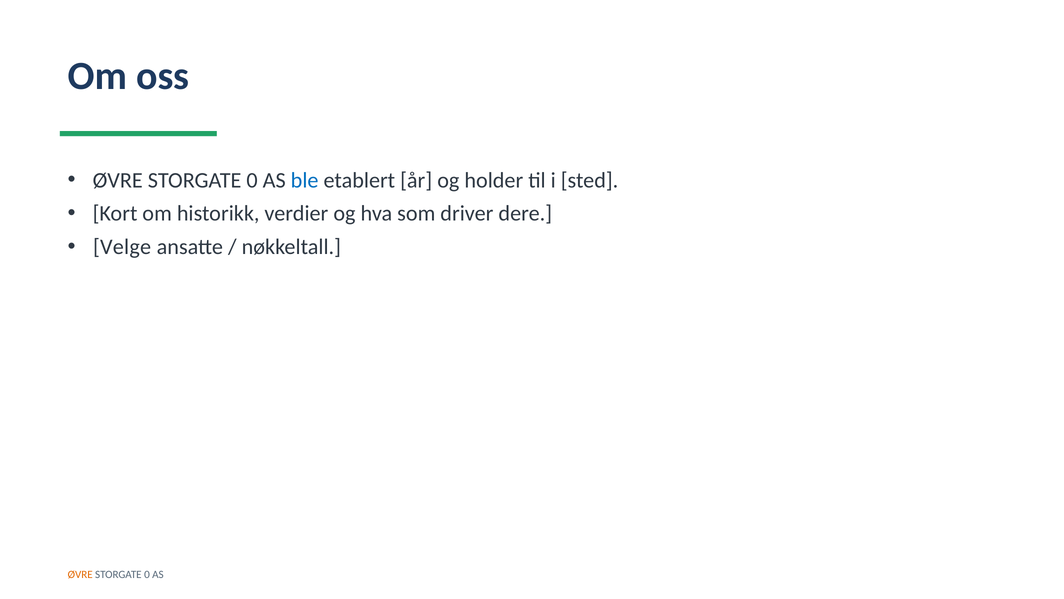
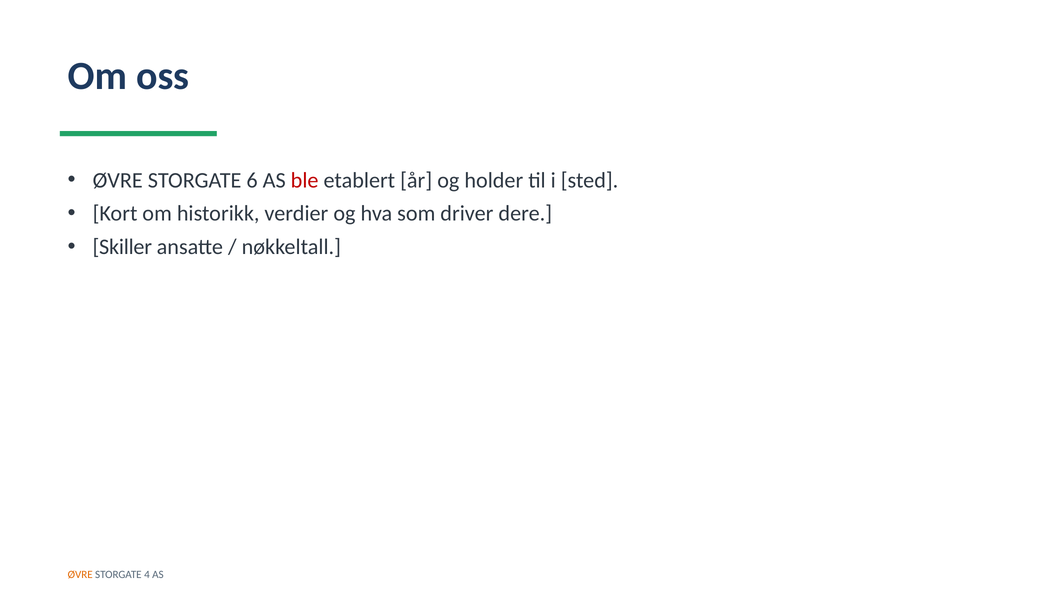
0 at (252, 180): 0 -> 6
ble colour: blue -> red
Velge: Velge -> Skiller
0 at (147, 574): 0 -> 4
